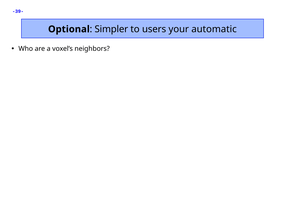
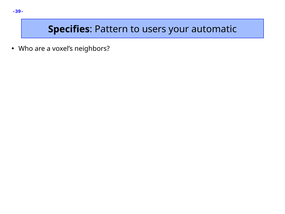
Optional: Optional -> Specifies
Simpler: Simpler -> Pattern
